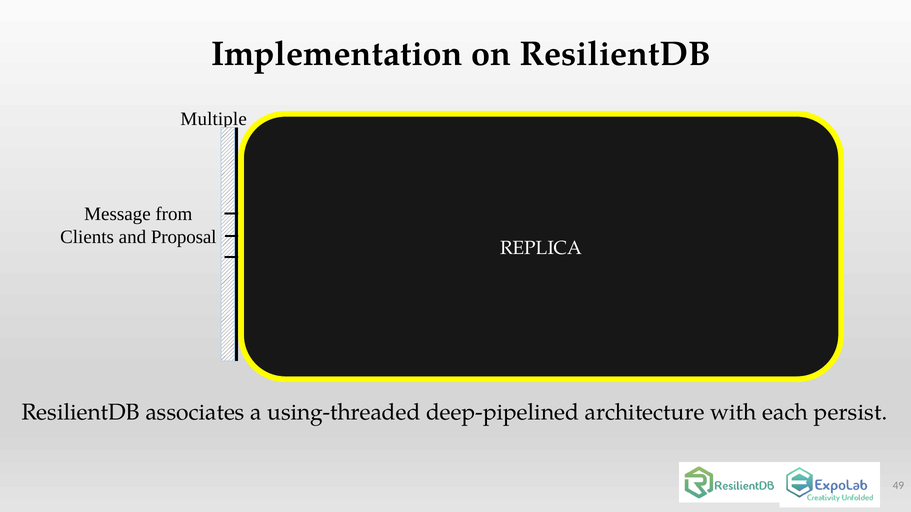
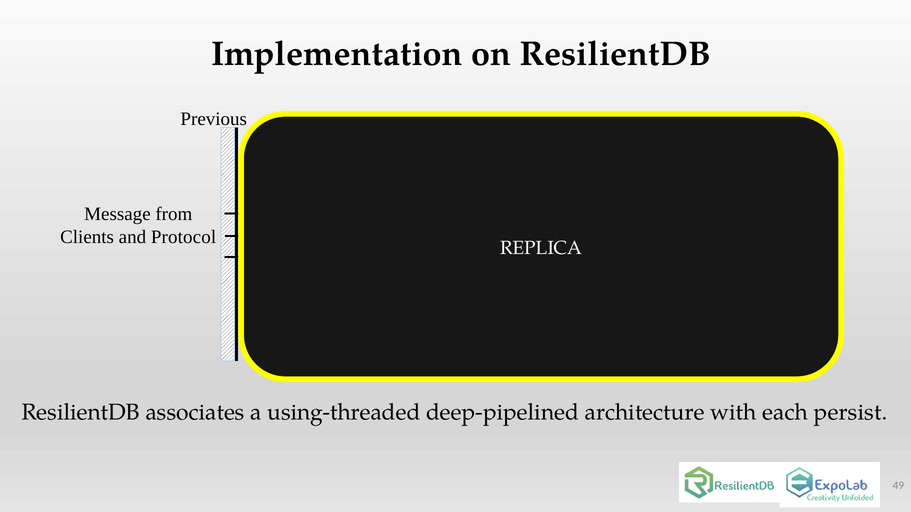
Multiple: Multiple -> Previous
Proposal: Proposal -> Protocol
